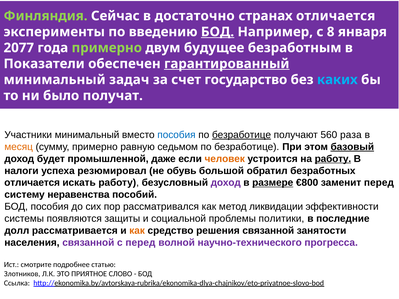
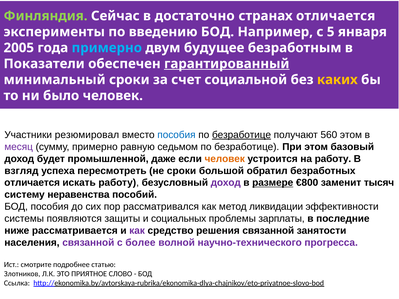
БОД at (217, 32) underline: present -> none
8: 8 -> 5
2077: 2077 -> 2005
примерно at (107, 48) colour: light green -> light blue
минимальный задач: задач -> сроки
государство: государство -> социальной
каких colour: light blue -> yellow
было получат: получат -> человек
Участники минимальный: минимальный -> резюмировал
560 раза: раза -> этом
месяц colour: orange -> purple
базовый underline: present -> none
работу at (333, 159) underline: present -> none
налоги: налоги -> взгляд
резюмировал: резюмировал -> пересмотреть
не обувь: обувь -> сроки
заменит перед: перед -> тысяч
социальной: социальной -> социальных
политики: политики -> зарплаты
долл: долл -> ниже
как at (137, 231) colour: orange -> purple
с перед: перед -> более
